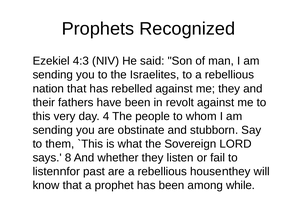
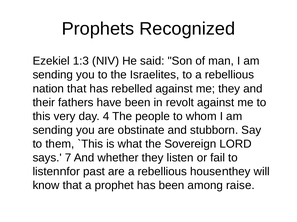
4:3: 4:3 -> 1:3
8: 8 -> 7
while: while -> raise
